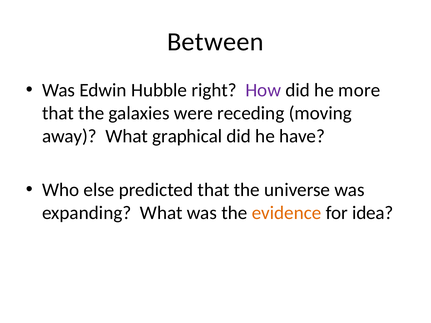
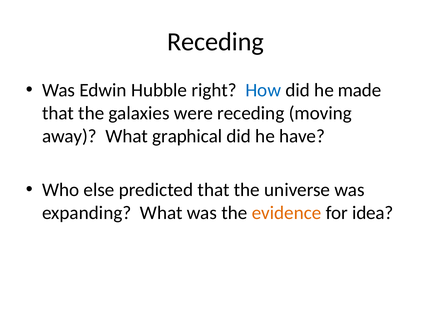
Between at (215, 42): Between -> Receding
How colour: purple -> blue
more: more -> made
